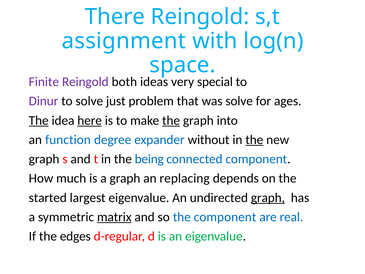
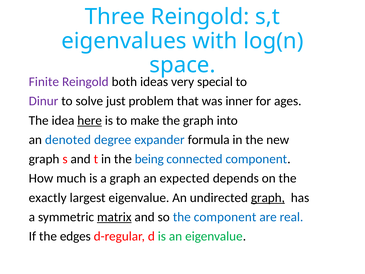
There: There -> Three
assignment: assignment -> eigenvalues
was solve: solve -> inner
The at (39, 120) underline: present -> none
the at (171, 120) underline: present -> none
function: function -> denoted
without: without -> formula
the at (254, 140) underline: present -> none
replacing: replacing -> expected
started: started -> exactly
